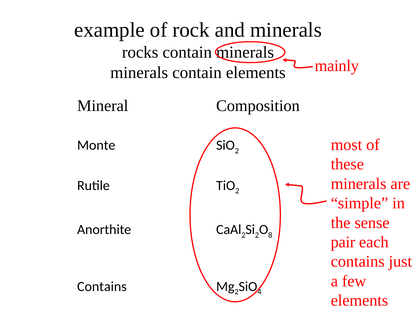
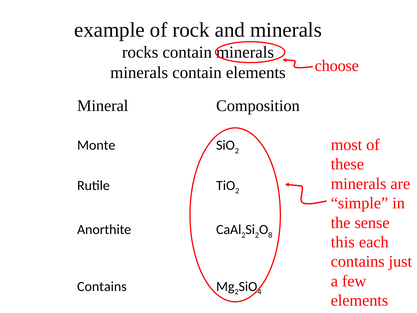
mainly: mainly -> choose
pair: pair -> this
